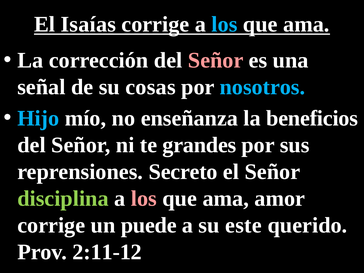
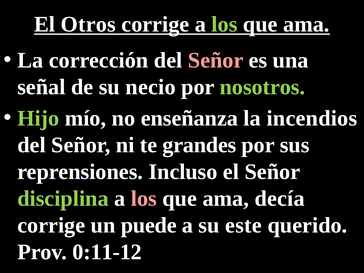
Isaías: Isaías -> Otros
los at (224, 24) colour: light blue -> light green
cosas: cosas -> necio
nosotros colour: light blue -> light green
Hijo colour: light blue -> light green
beneficios: beneficios -> incendios
Secreto: Secreto -> Incluso
amor: amor -> decía
2:11-12: 2:11-12 -> 0:11-12
